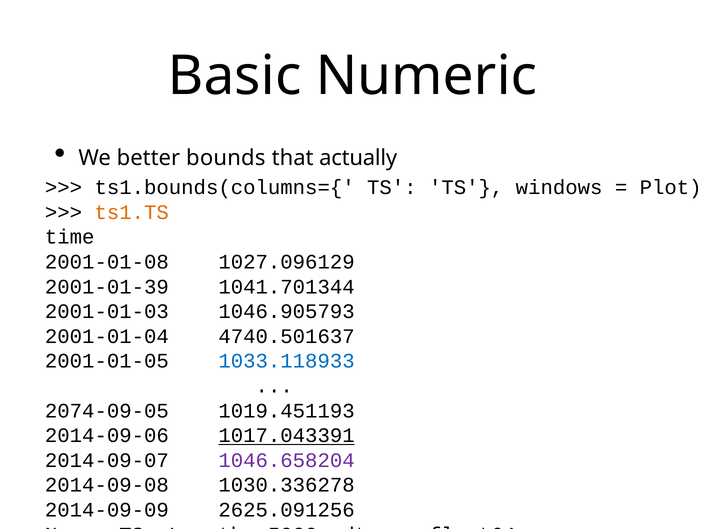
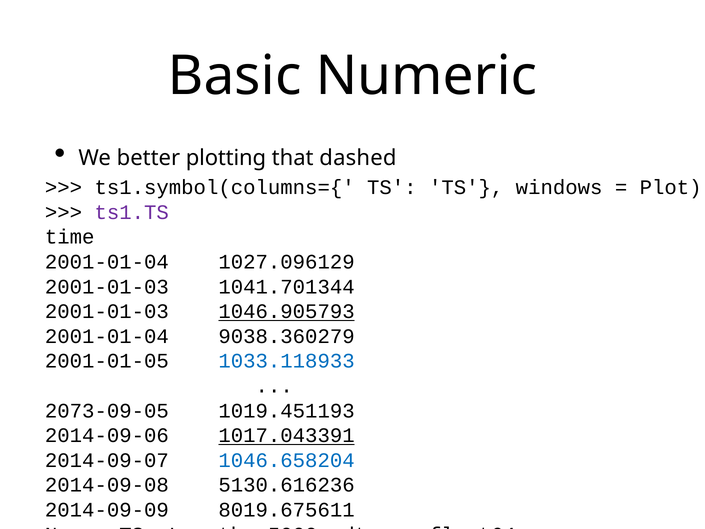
bounds: bounds -> plotting
actually: actually -> dashed
ts1.bounds(columns={: ts1.bounds(columns={ -> ts1.symbol(columns={
ts1.TS colour: orange -> purple
2001-01-08 at (107, 262): 2001-01-08 -> 2001-01-04
2001-01-39 at (107, 287): 2001-01-39 -> 2001-01-03
1046.905793 underline: none -> present
4740.501637: 4740.501637 -> 9038.360279
2074-09-05: 2074-09-05 -> 2073-09-05
1046.658204 colour: purple -> blue
1030.336278: 1030.336278 -> 5130.616236
2625.091256: 2625.091256 -> 8019.675611
